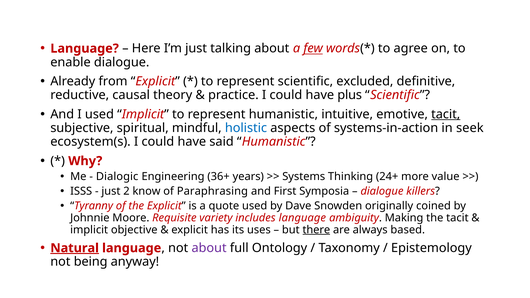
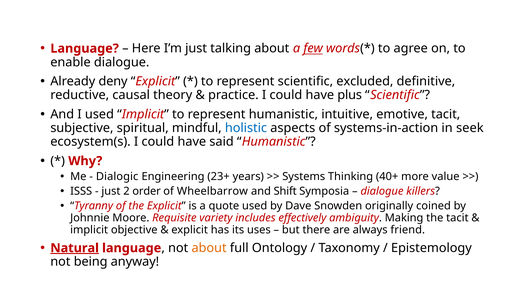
from: from -> deny
tacit at (446, 114) underline: present -> none
36+: 36+ -> 23+
24+: 24+ -> 40+
know: know -> order
Paraphrasing: Paraphrasing -> Wheelbarrow
First: First -> Shift
includes language: language -> effectively
there underline: present -> none
based: based -> friend
about at (209, 248) colour: purple -> orange
